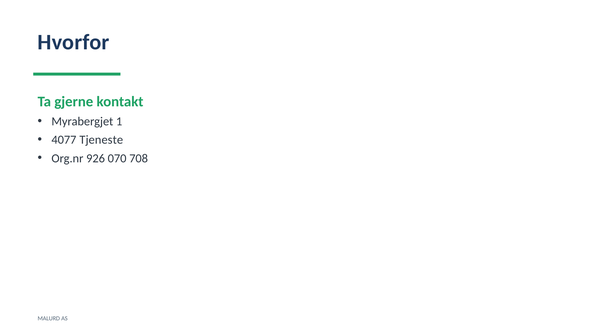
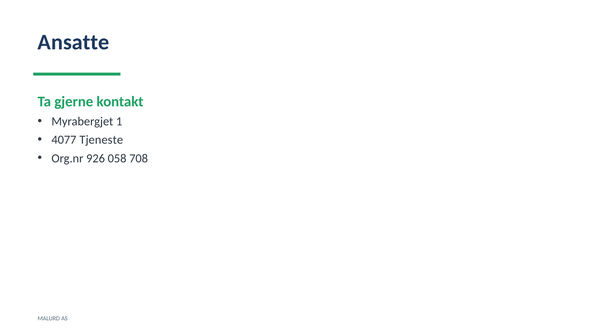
Hvorfor: Hvorfor -> Ansatte
070: 070 -> 058
